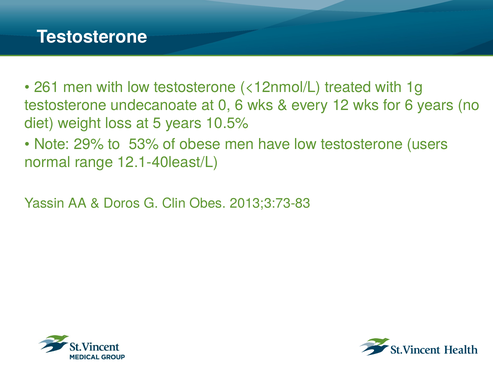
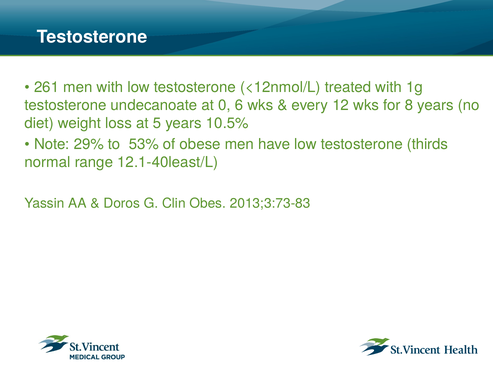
for 6: 6 -> 8
users: users -> thirds
